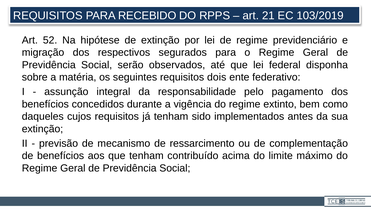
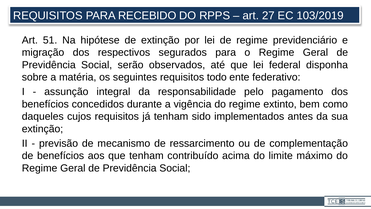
21: 21 -> 27
52: 52 -> 51
dois: dois -> todo
